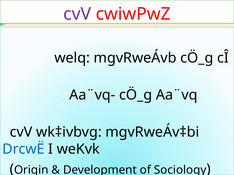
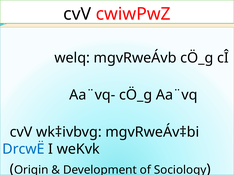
cvV at (77, 14) colour: purple -> black
